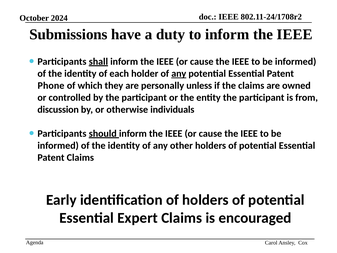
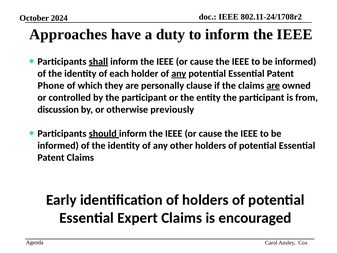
Submissions: Submissions -> Approaches
unless: unless -> clause
are at (273, 85) underline: none -> present
individuals: individuals -> previously
